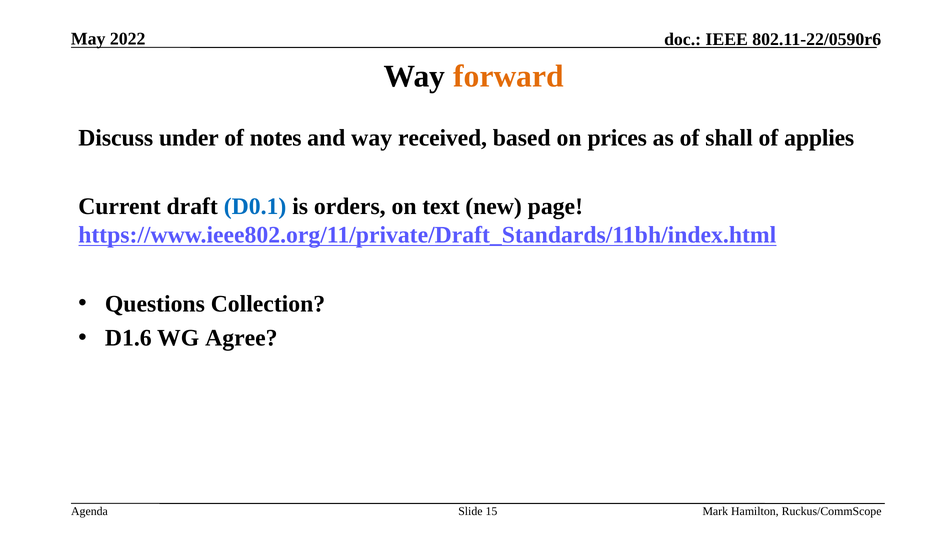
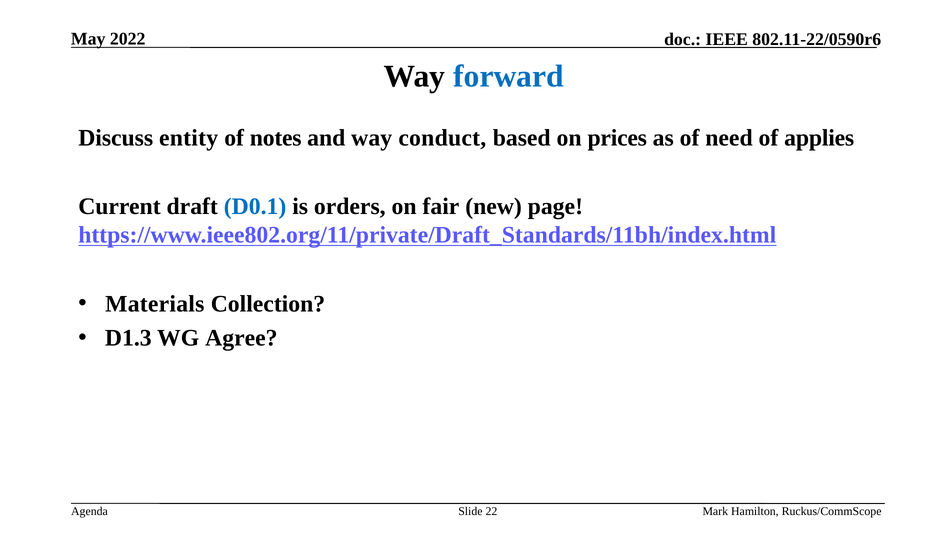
forward colour: orange -> blue
under: under -> entity
received: received -> conduct
shall: shall -> need
text: text -> fair
Questions: Questions -> Materials
D1.6: D1.6 -> D1.3
15: 15 -> 22
